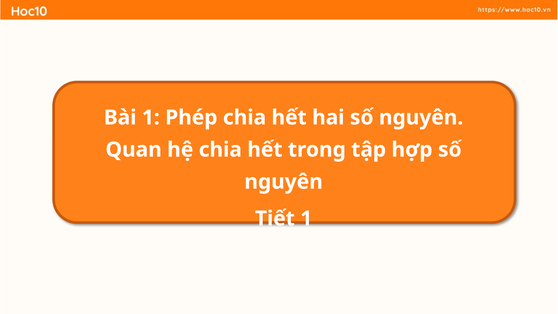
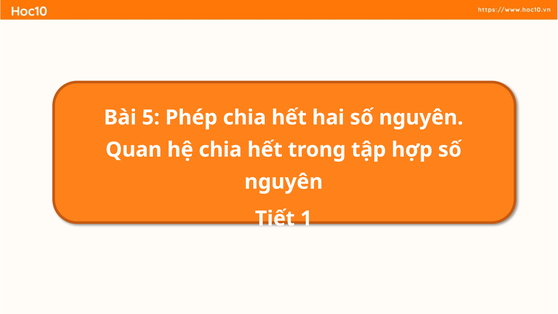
Bài 1: 1 -> 5
